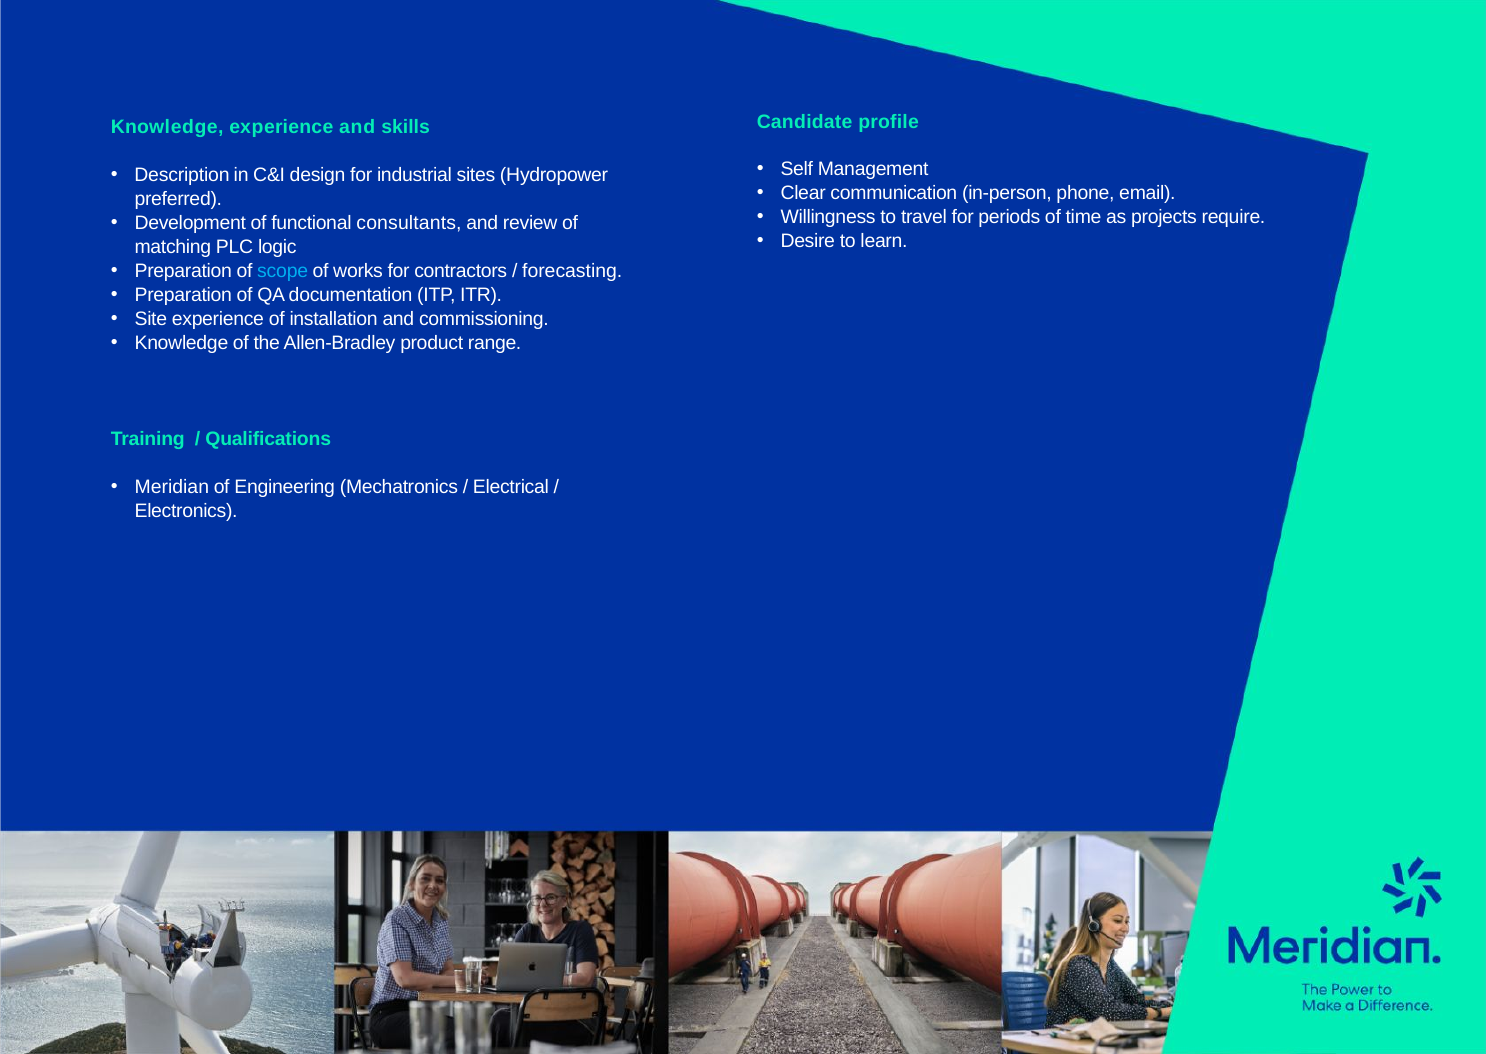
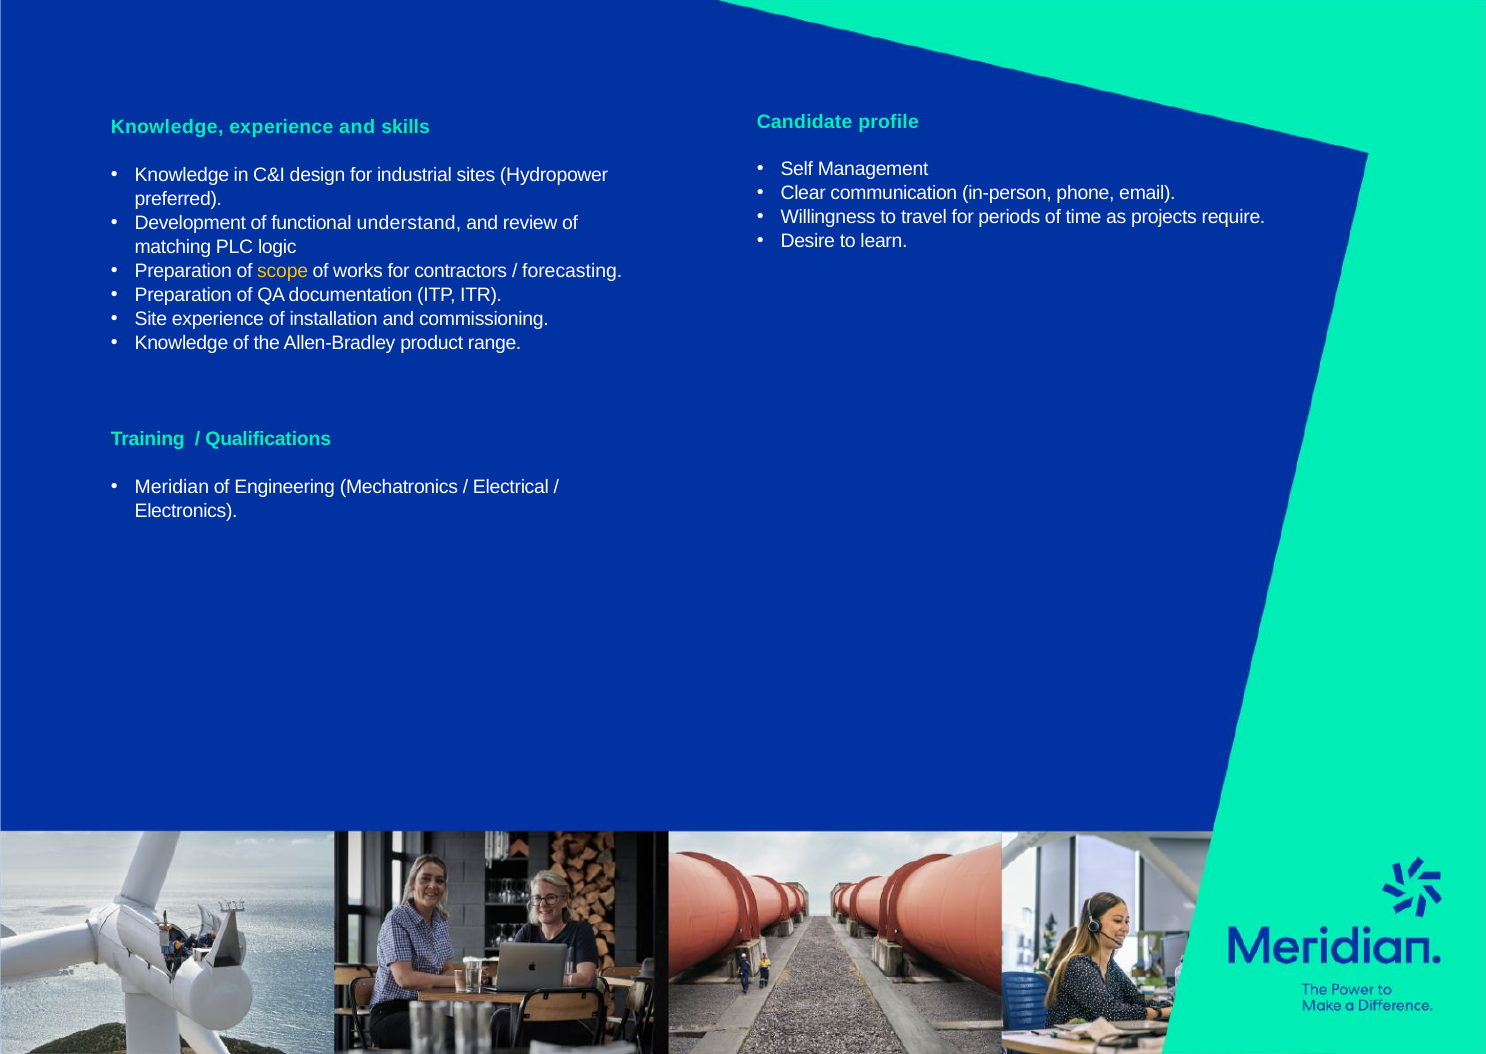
Description at (182, 175): Description -> Knowledge
consultants: consultants -> understand
scope colour: light blue -> yellow
